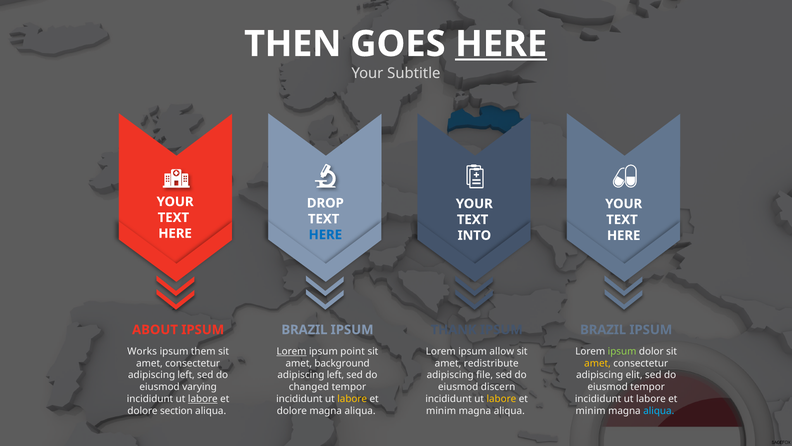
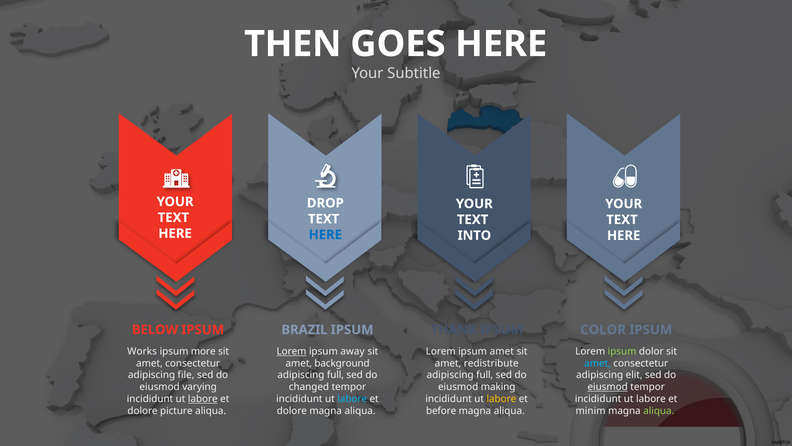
HERE at (501, 44) underline: present -> none
ABOUT: ABOUT -> BELOW
BRAZIL at (603, 329): BRAZIL -> COLOR
them: them -> more
point: point -> away
ipsum allow: allow -> amet
amet at (598, 363) colour: yellow -> light blue
left at (186, 375): left -> file
left at (335, 375): left -> full
file at (485, 375): file -> full
discern: discern -> making
eiusmod at (608, 387) underline: none -> present
labore at (352, 398) colour: yellow -> light blue
section: section -> picture
minim at (441, 410): minim -> before
aliqua at (659, 410) colour: light blue -> light green
